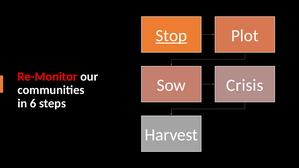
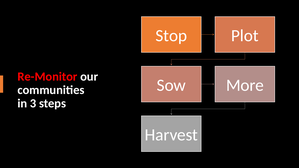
Stop underline: present -> none
Crisis: Crisis -> More
6: 6 -> 3
